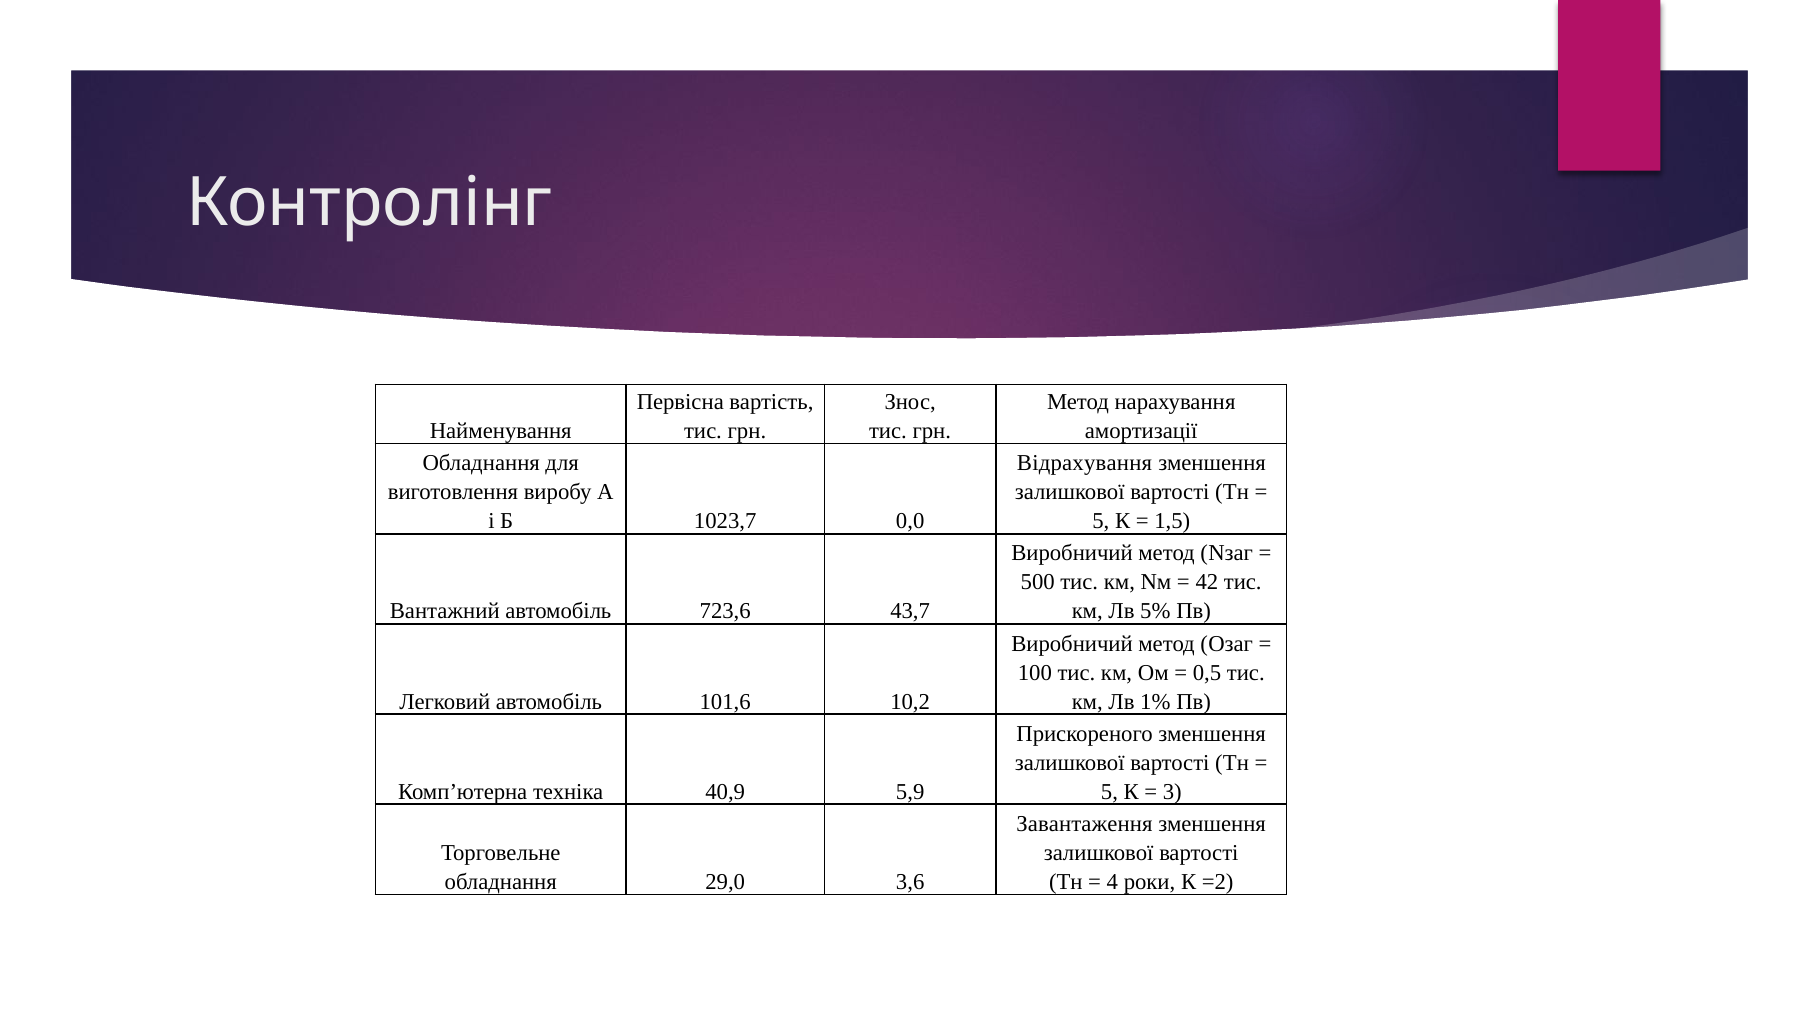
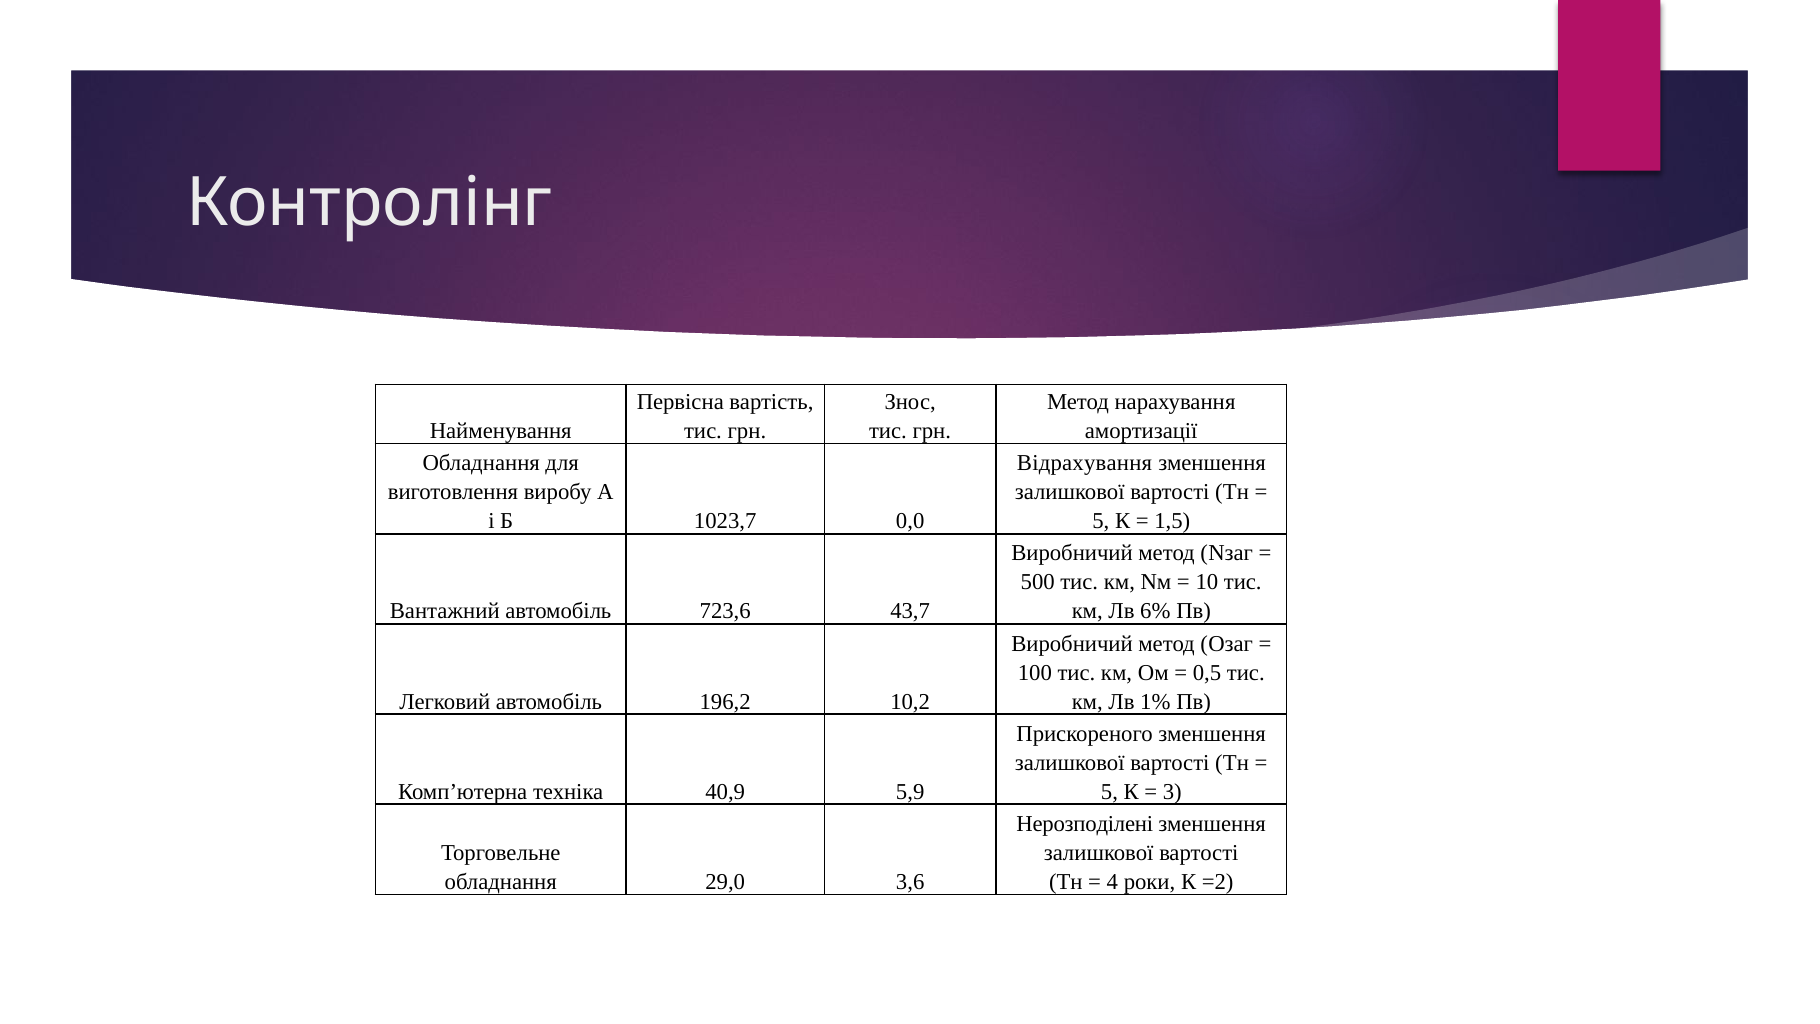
42: 42 -> 10
5%: 5% -> 6%
101,6: 101,6 -> 196,2
Завантаження: Завантаження -> Нерозподілені
